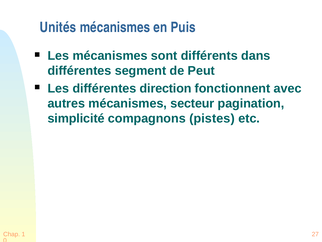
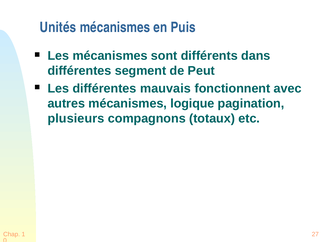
direction: direction -> mauvais
secteur: secteur -> logique
simplicité: simplicité -> plusieurs
pistes: pistes -> totaux
